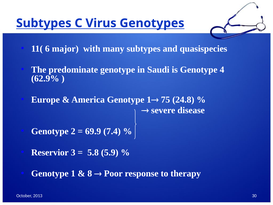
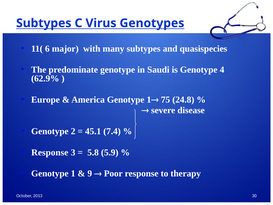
69.9: 69.9 -> 45.1
Reservior at (50, 152): Reservior -> Response
8: 8 -> 9
